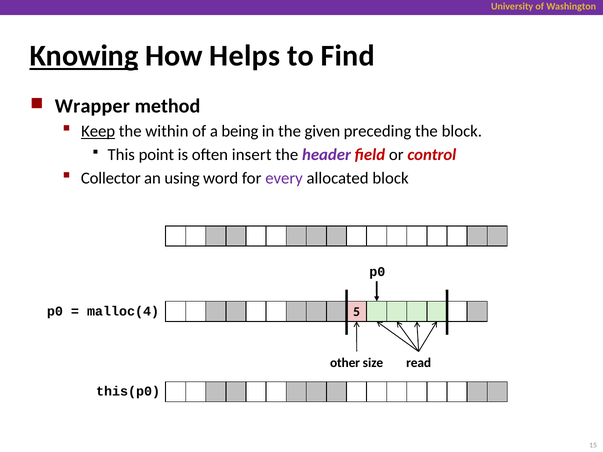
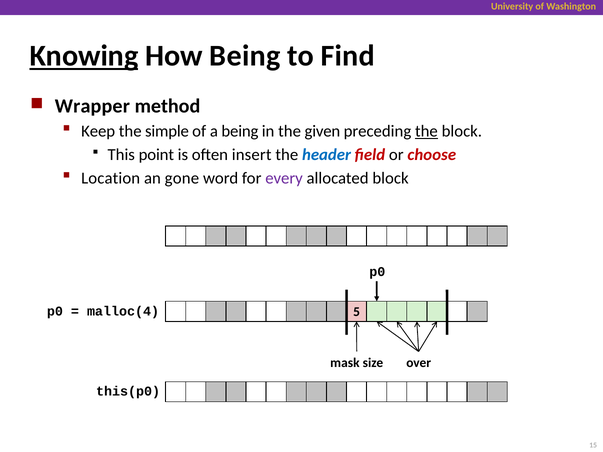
How Helps: Helps -> Being
Keep underline: present -> none
within: within -> simple
the at (426, 132) underline: none -> present
header colour: purple -> blue
control: control -> choose
Collector: Collector -> Location
using: using -> gone
other: other -> mask
read: read -> over
